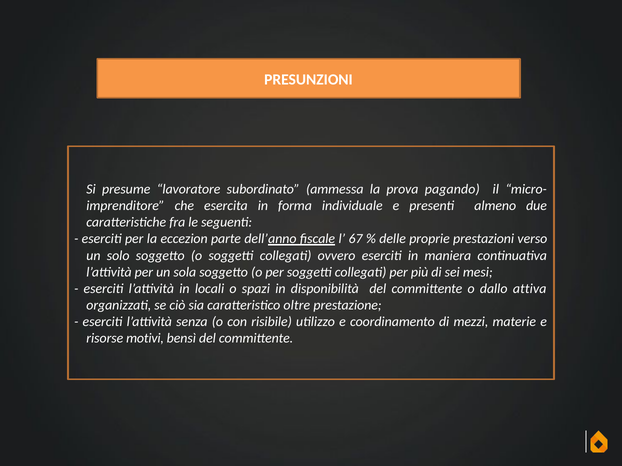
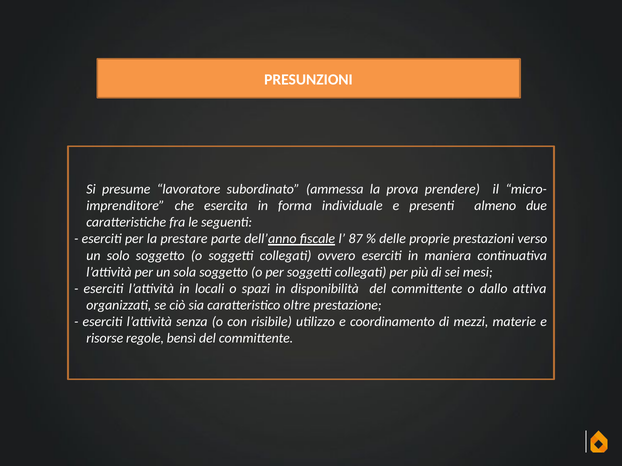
pagando: pagando -> prendere
eccezion: eccezion -> prestare
67: 67 -> 87
motivi: motivi -> regole
